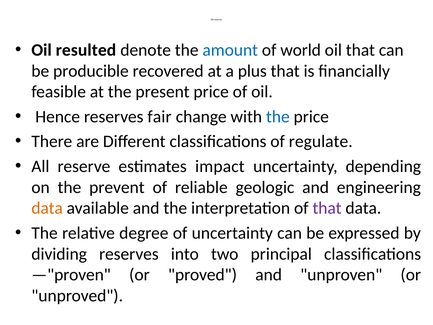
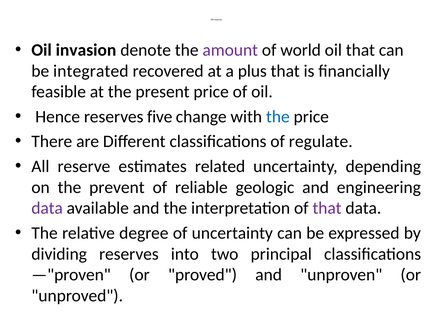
resulted: resulted -> invasion
amount colour: blue -> purple
producible: producible -> integrated
fair: fair -> five
impact: impact -> related
data at (47, 208) colour: orange -> purple
